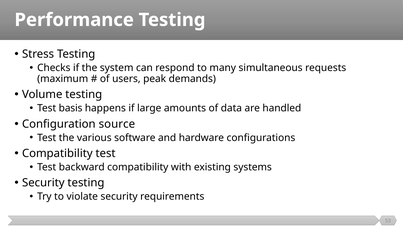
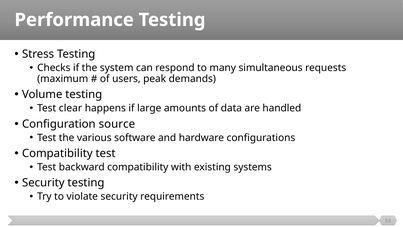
basis: basis -> clear
